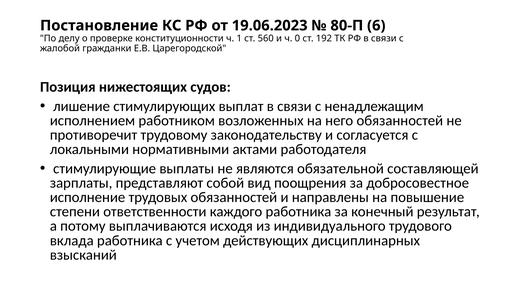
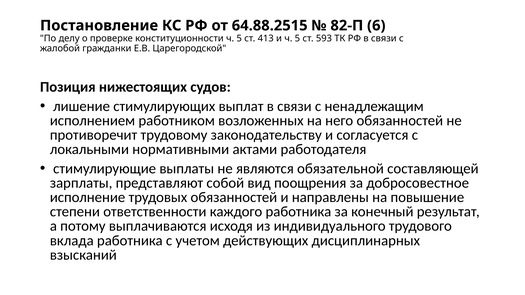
19.06.2023: 19.06.2023 -> 64.88.2515
80-П: 80-П -> 82-П
конституционности ч 1: 1 -> 5
560: 560 -> 413
и ч 0: 0 -> 5
192: 192 -> 593
